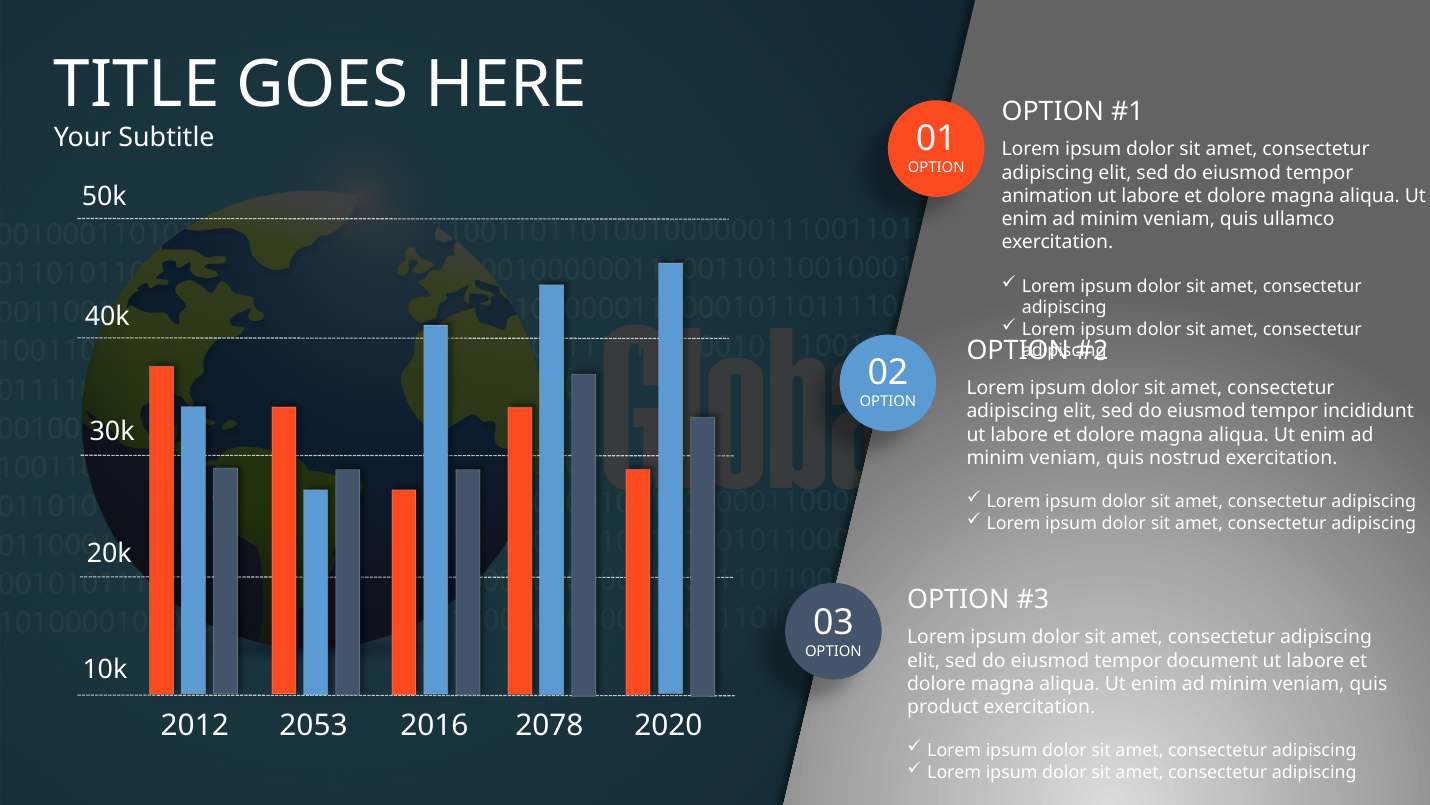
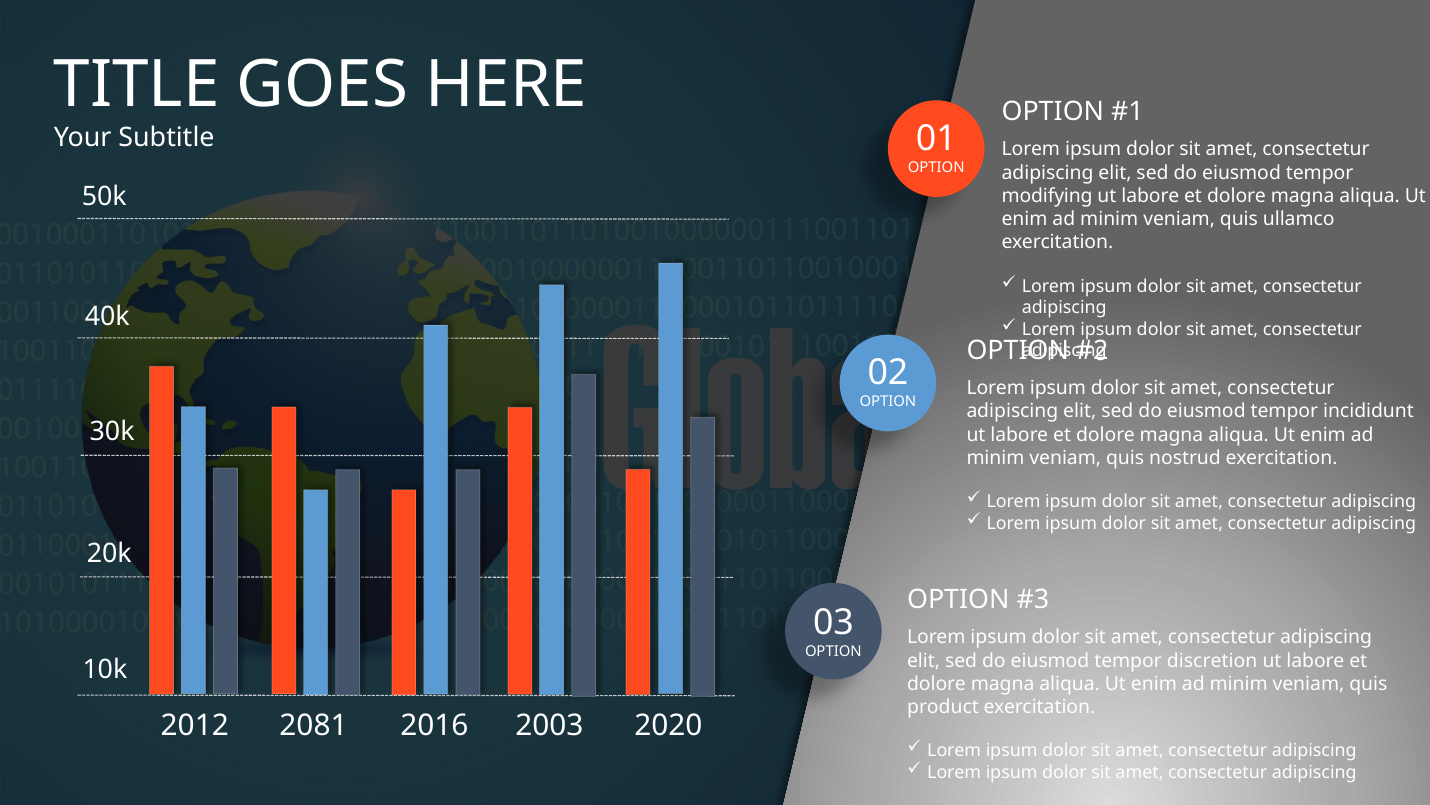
animation: animation -> modifying
document: document -> discretion
2053: 2053 -> 2081
2078: 2078 -> 2003
